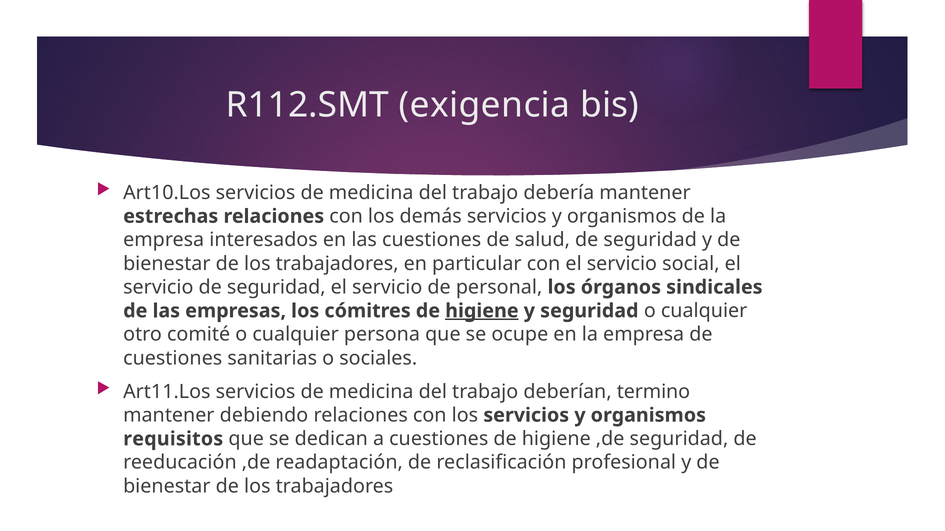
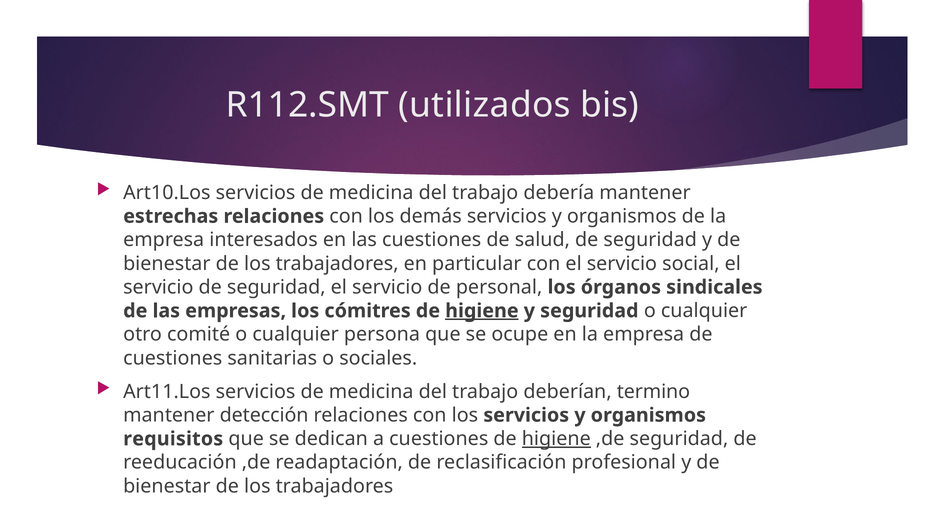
exigencia: exigencia -> utilizados
debiendo: debiendo -> detección
higiene at (556, 439) underline: none -> present
